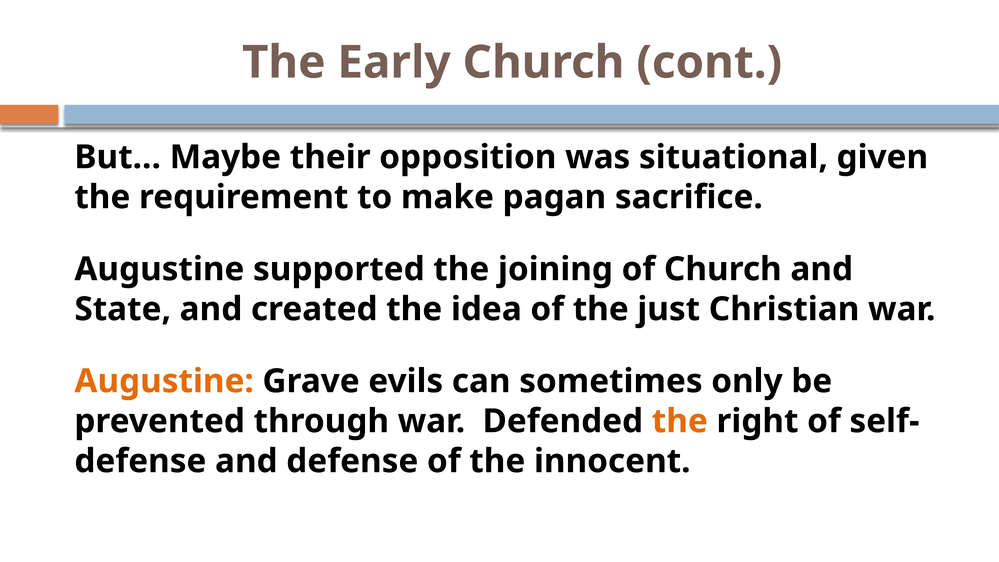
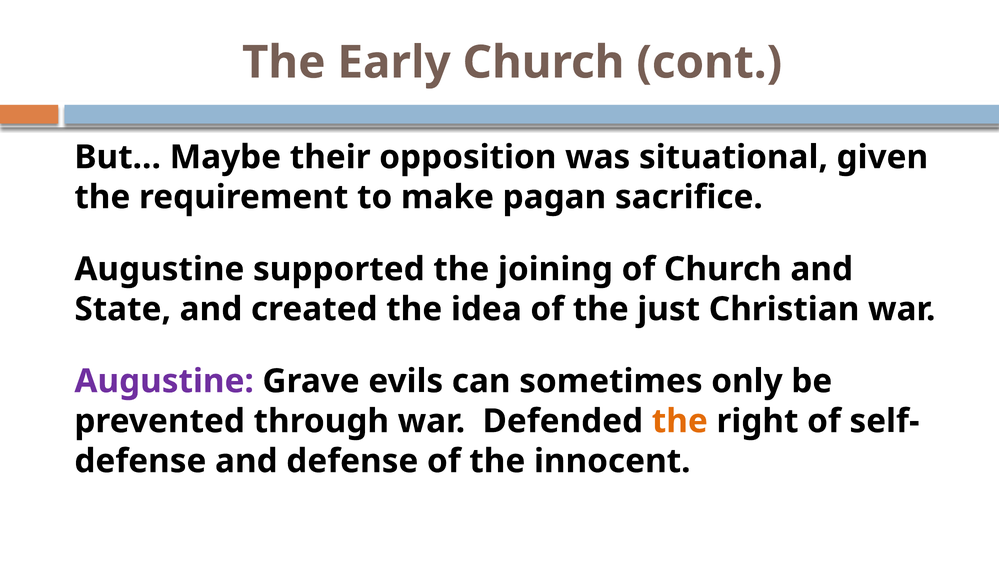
Augustine at (164, 381) colour: orange -> purple
